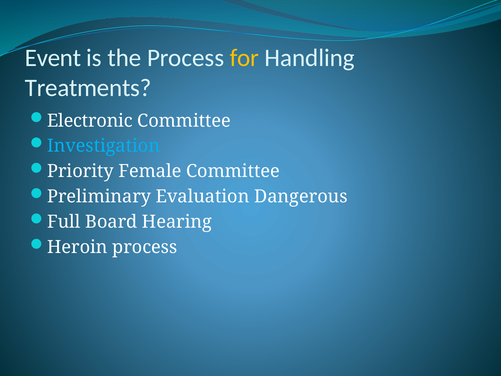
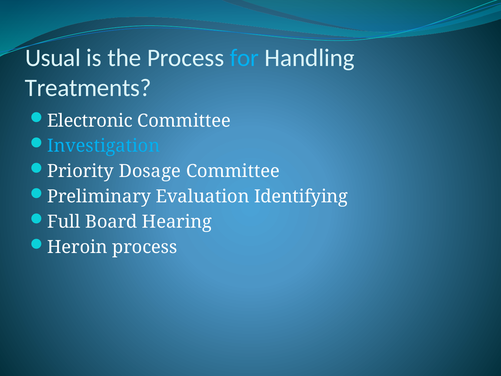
Event: Event -> Usual
for colour: yellow -> light blue
Female: Female -> Dosage
Dangerous: Dangerous -> Identifying
